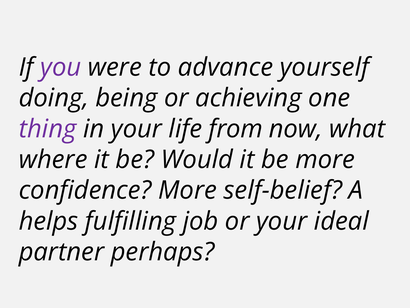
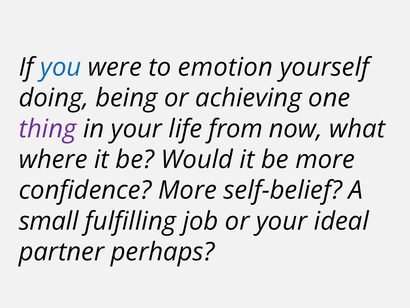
you colour: purple -> blue
advance: advance -> emotion
helps: helps -> small
